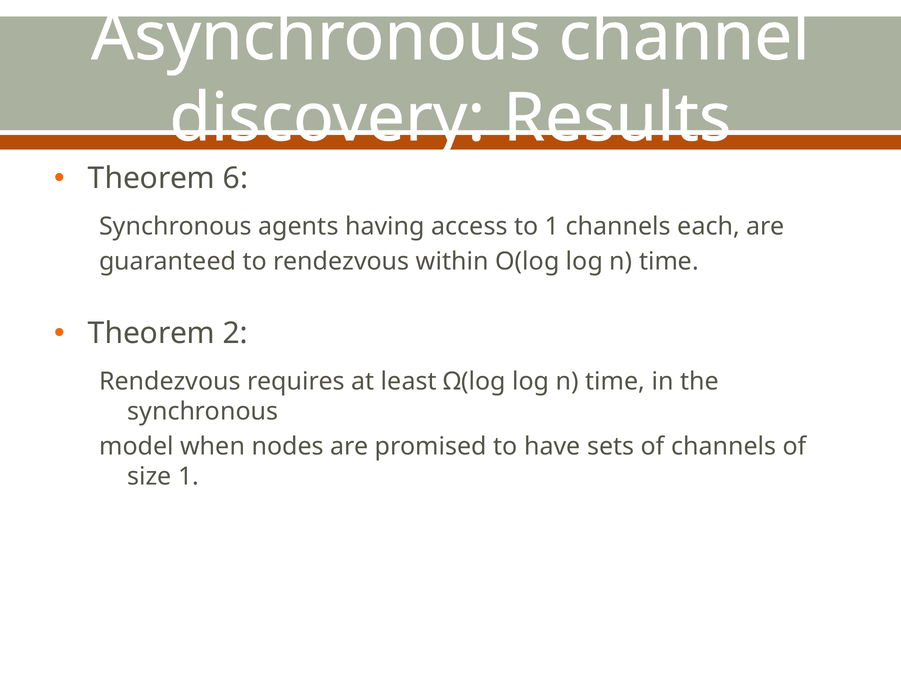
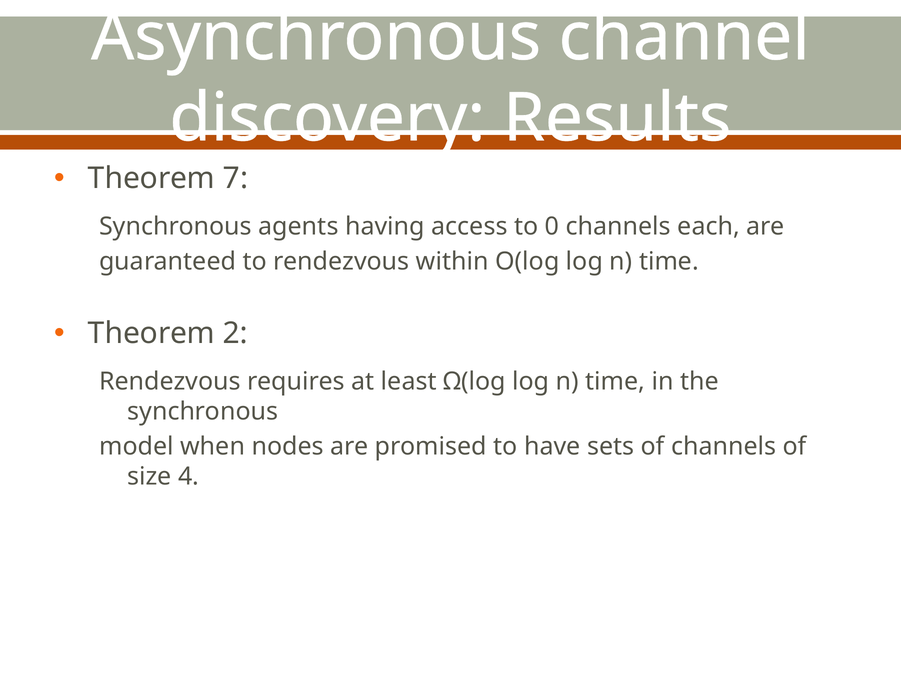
6: 6 -> 7
to 1: 1 -> 0
size 1: 1 -> 4
